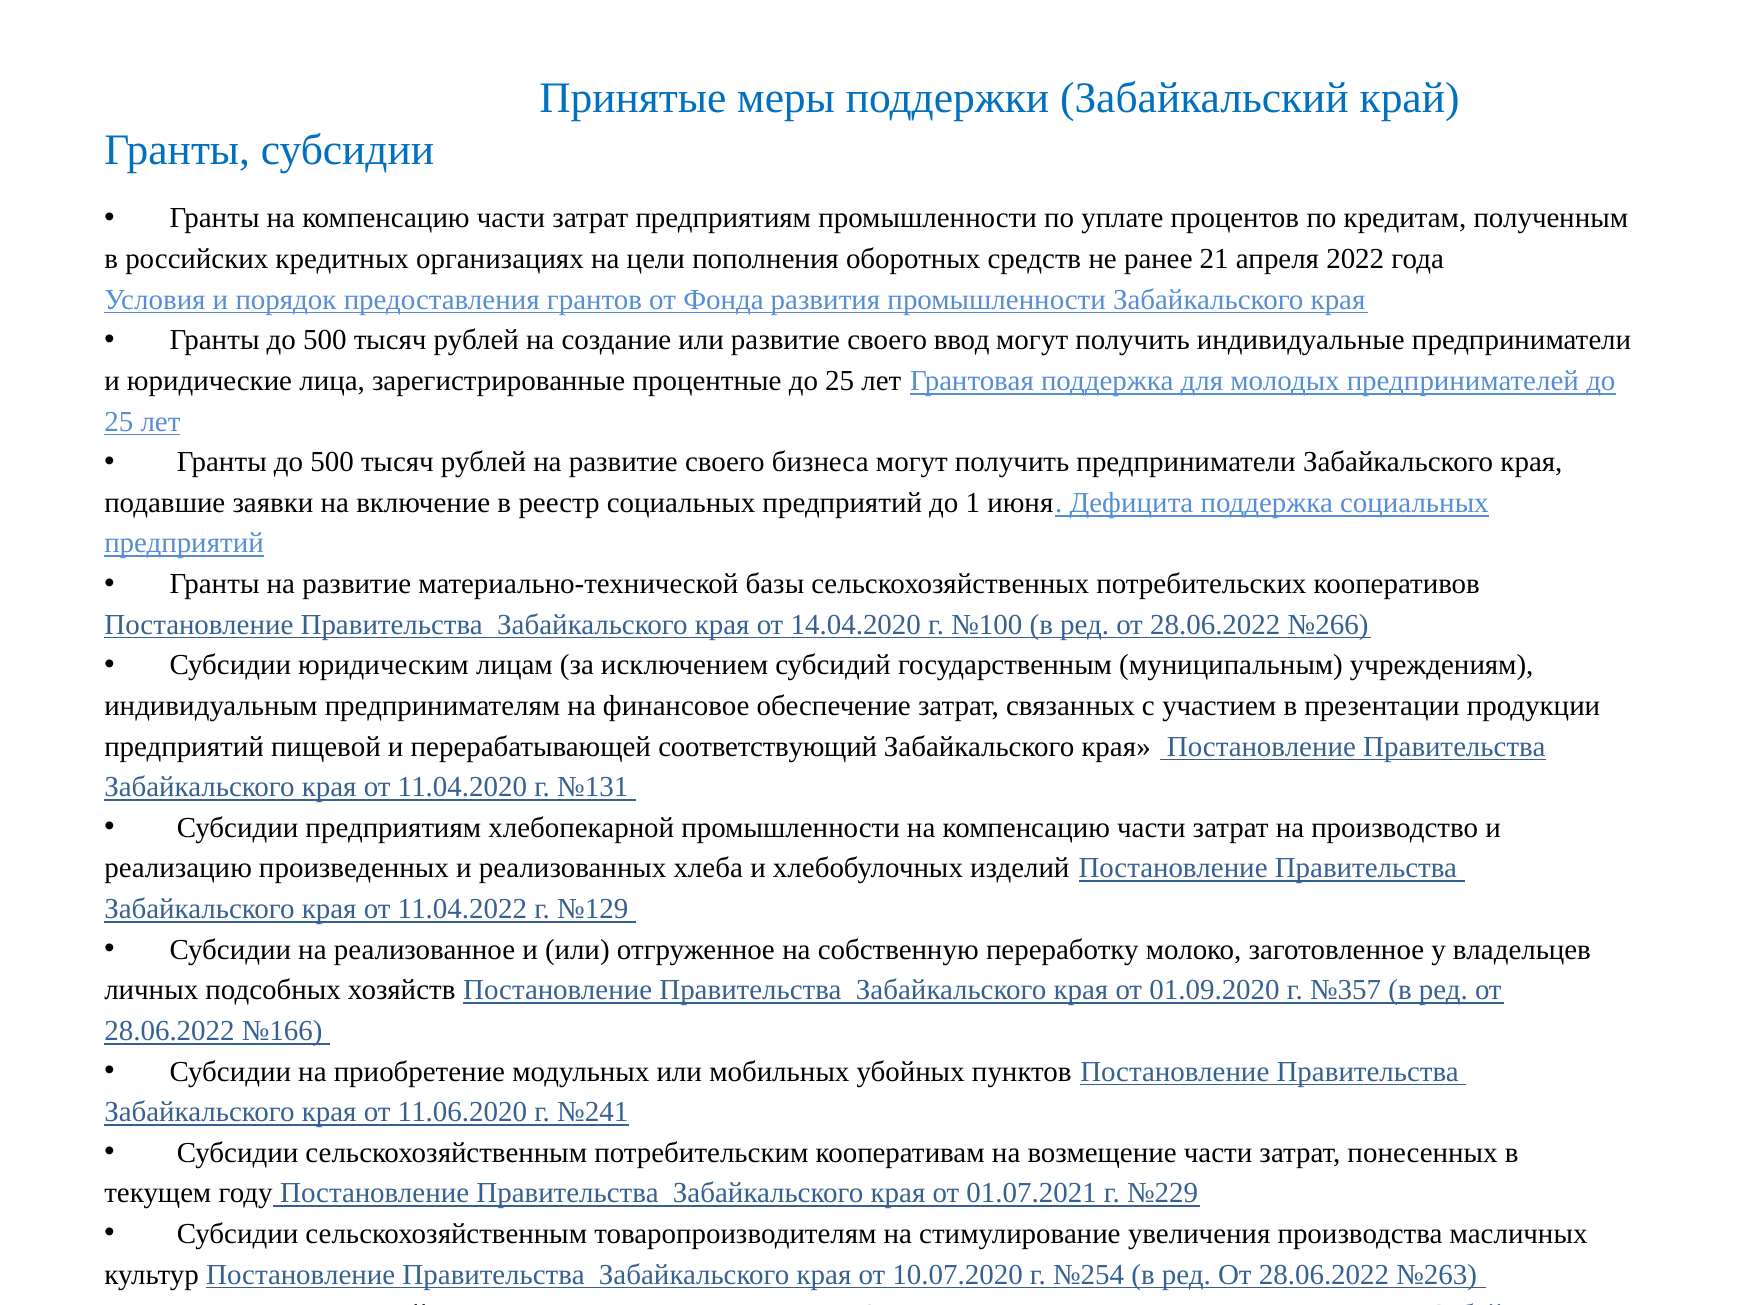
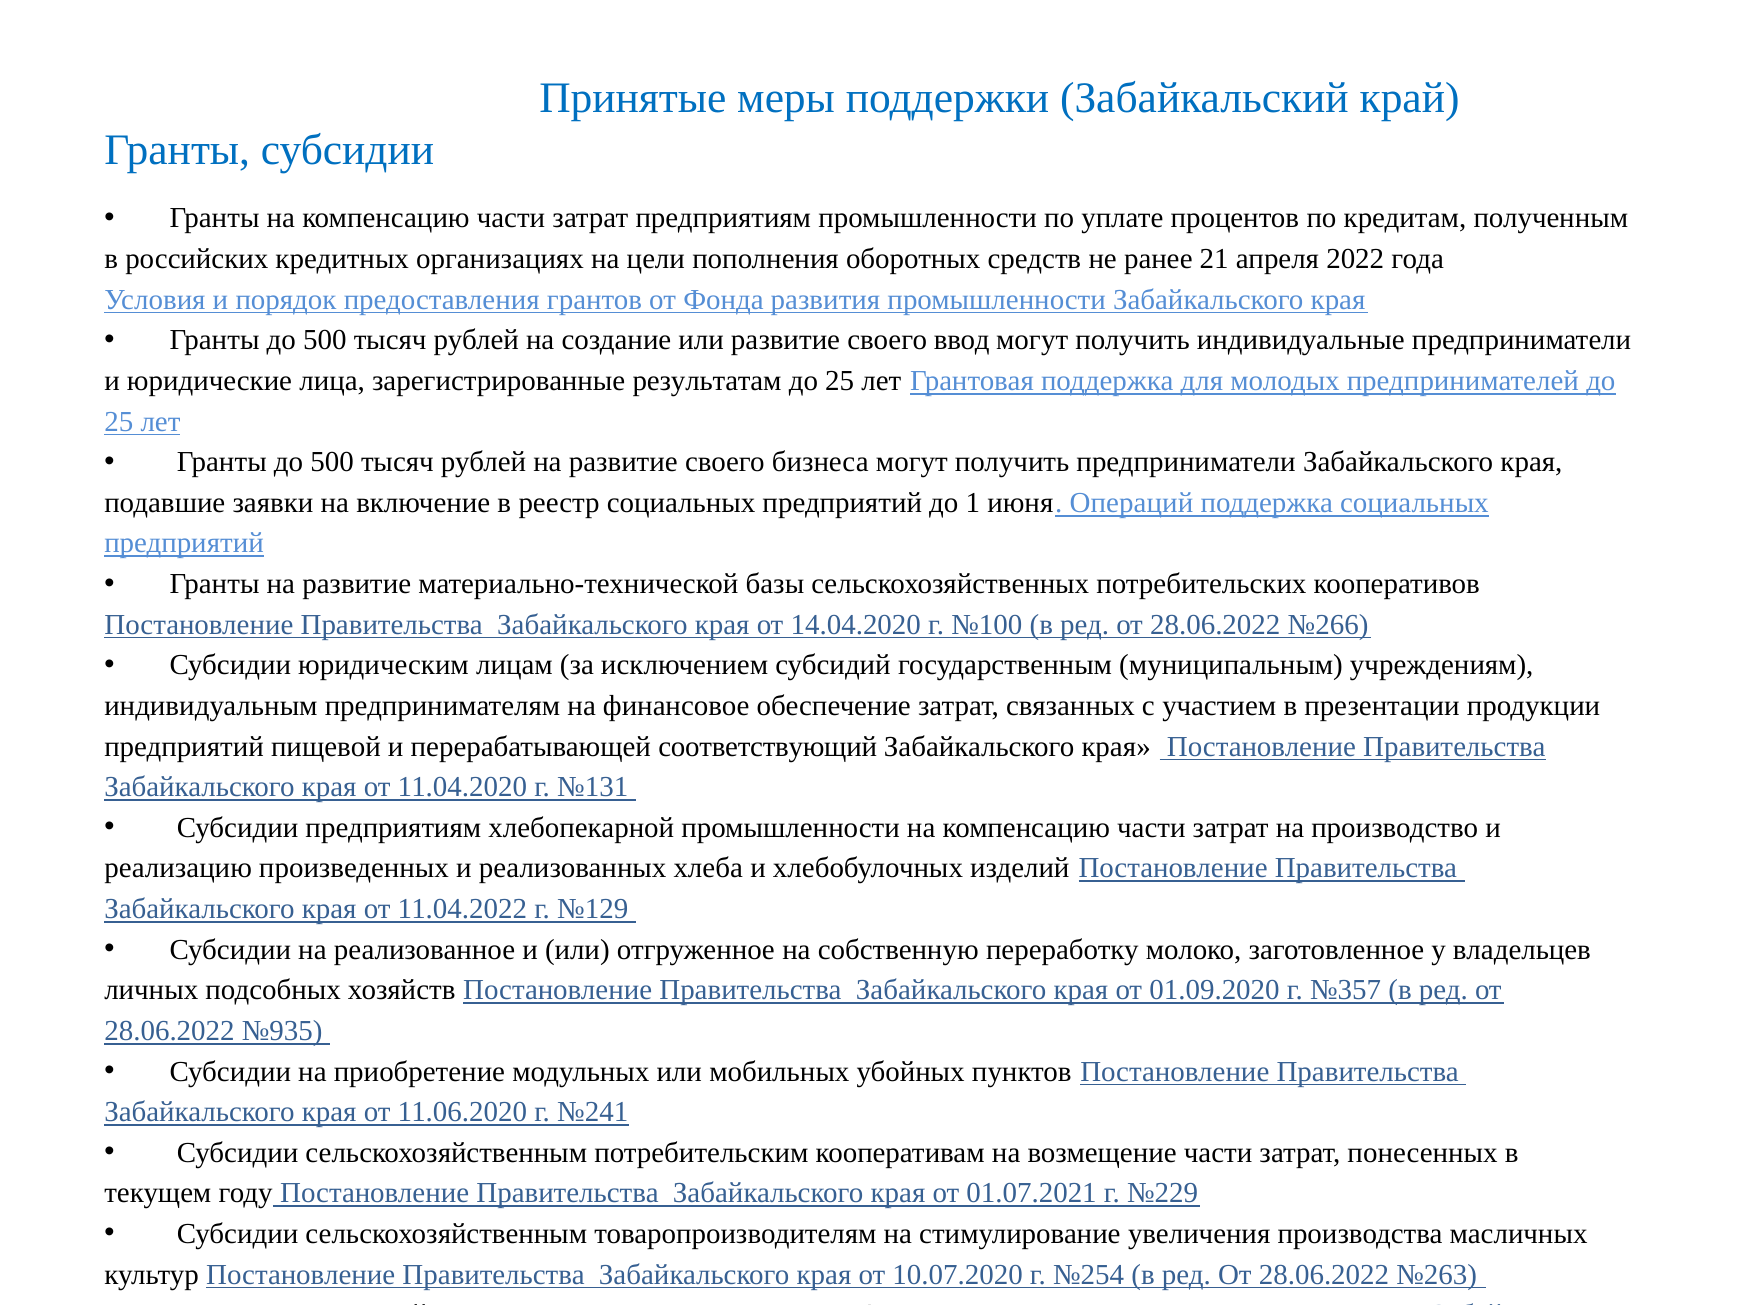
процентные: процентные -> результатам
Дефицита: Дефицита -> Операций
№166: №166 -> №935
